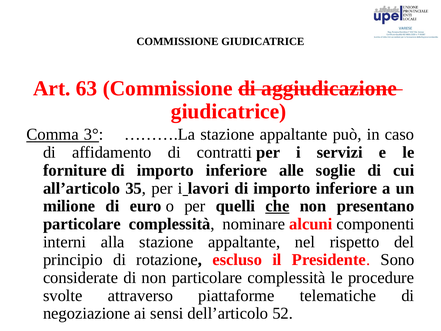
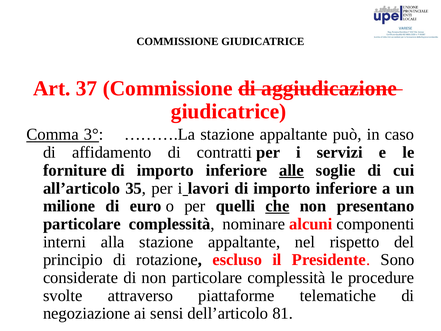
63: 63 -> 37
alle underline: none -> present
52: 52 -> 81
